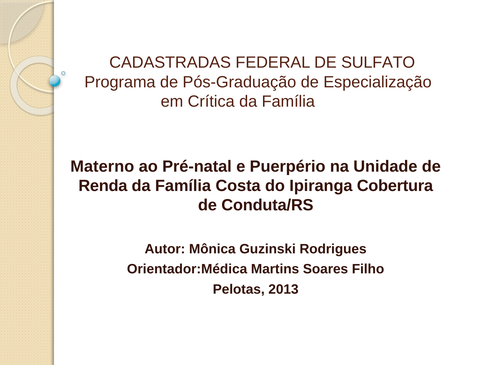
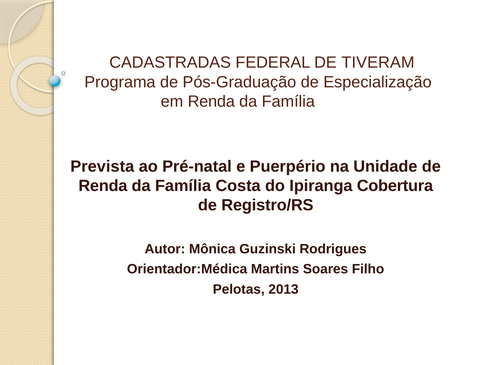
SULFATO: SULFATO -> TIVERAM
em Crítica: Crítica -> Renda
Materno: Materno -> Prevista
Conduta/RS: Conduta/RS -> Registro/RS
